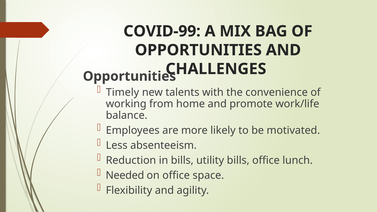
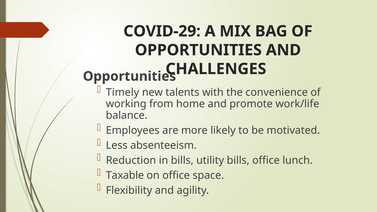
COVID-99: COVID-99 -> COVID-29
Needed: Needed -> Taxable
